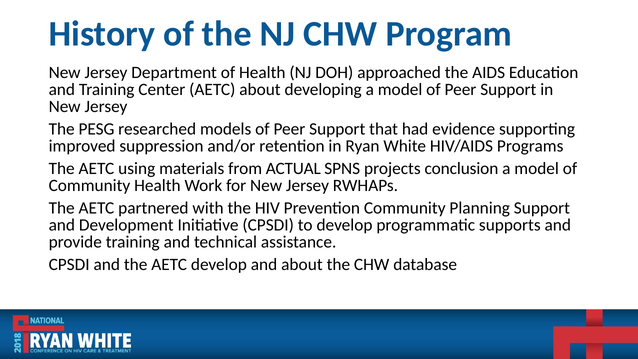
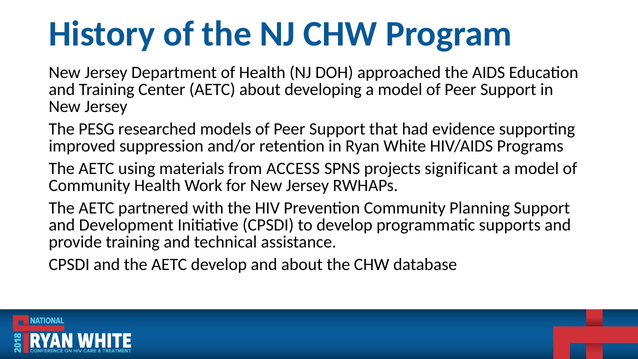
ACTUAL: ACTUAL -> ACCESS
conclusion: conclusion -> significant
